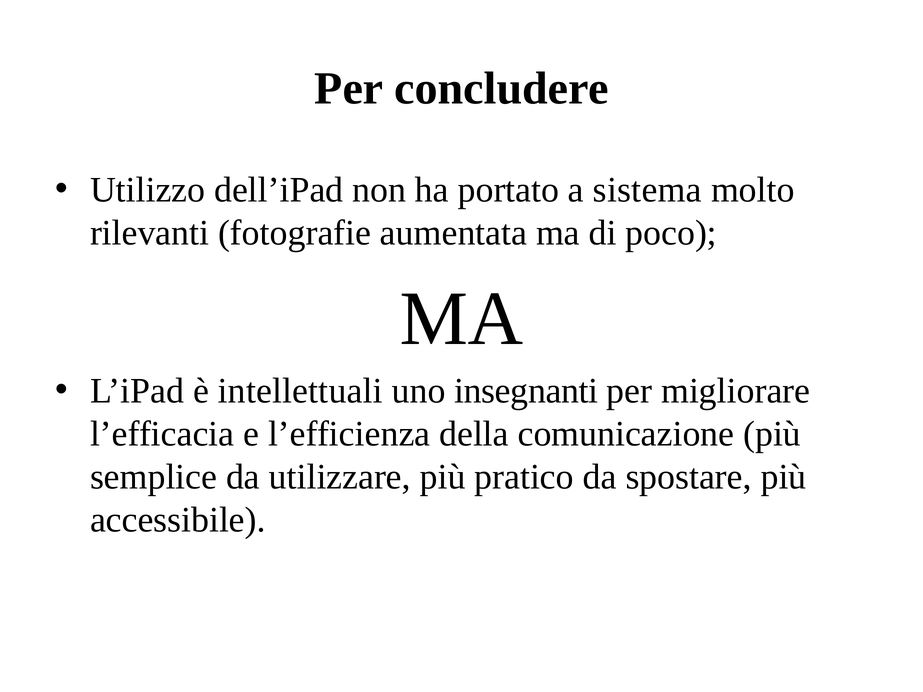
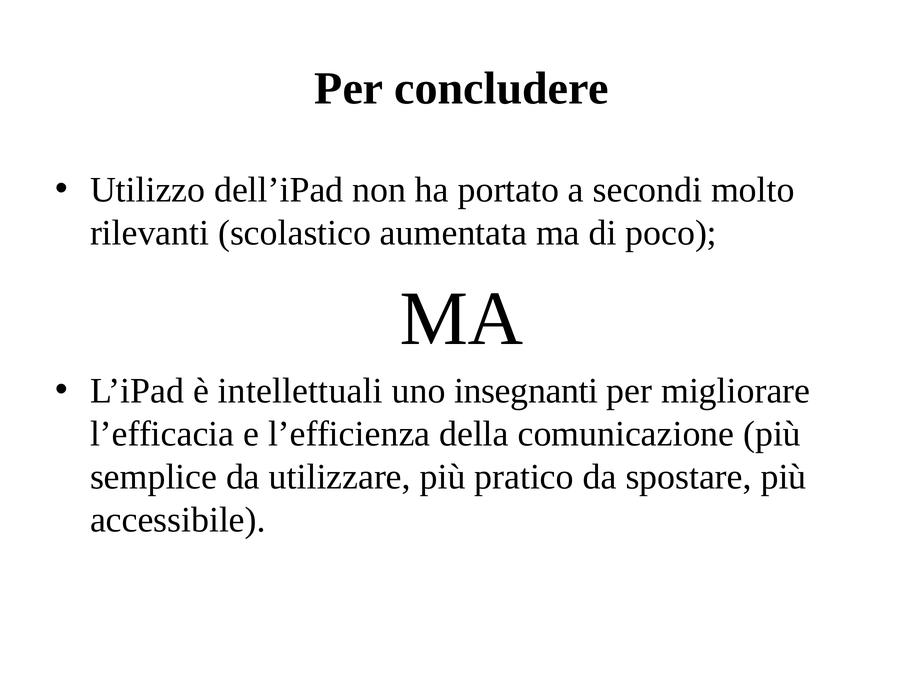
sistema: sistema -> secondi
fotografie: fotografie -> scolastico
